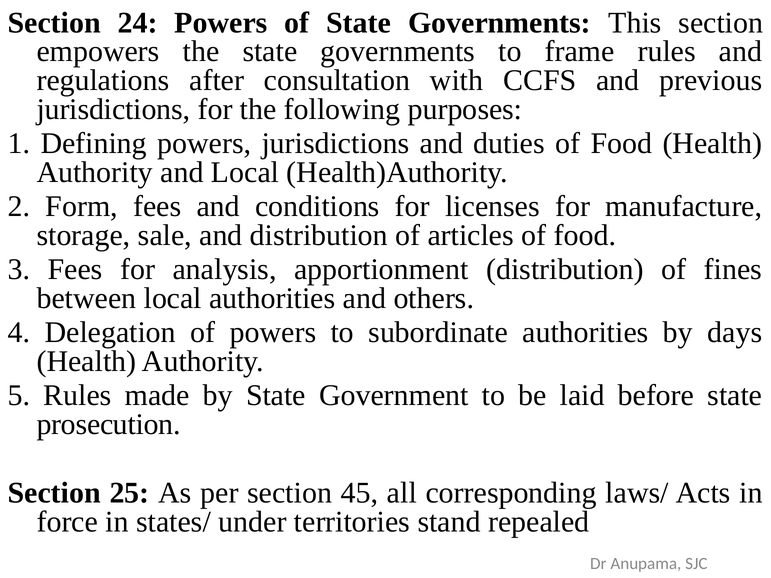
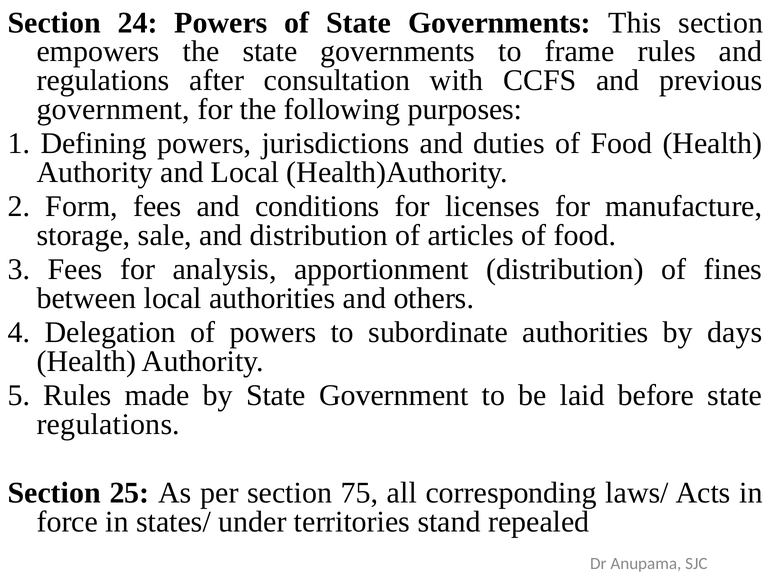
jurisdictions at (113, 109): jurisdictions -> government
prosecution at (109, 425): prosecution -> regulations
45: 45 -> 75
